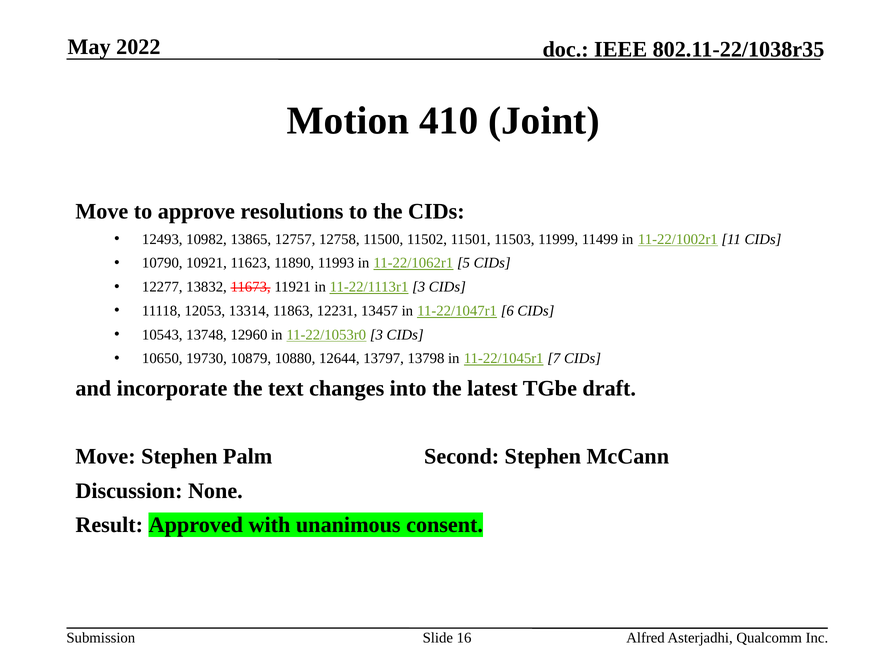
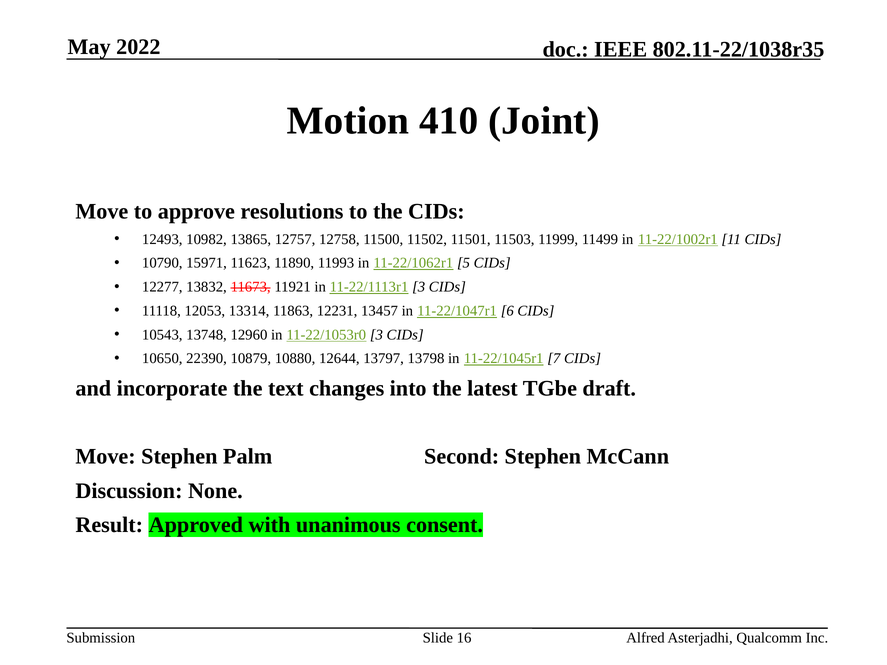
10921: 10921 -> 15971
19730: 19730 -> 22390
